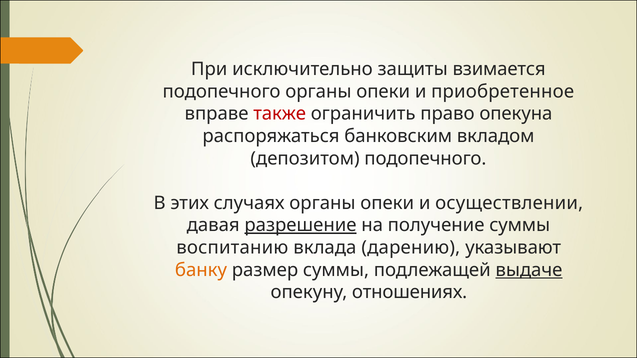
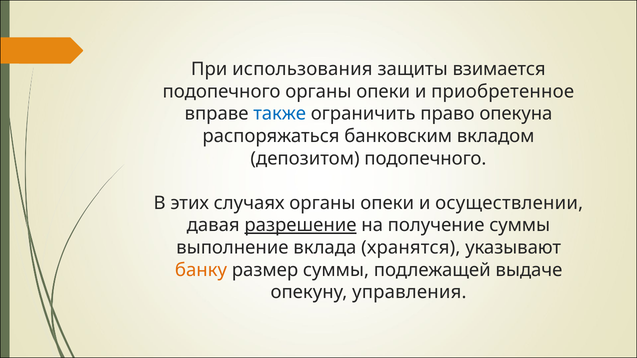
исключительно: исключительно -> использования
также colour: red -> blue
воспитанию: воспитанию -> выполнение
дарению: дарению -> хранятся
выдаче underline: present -> none
отношениях: отношениях -> управления
